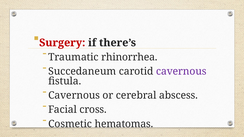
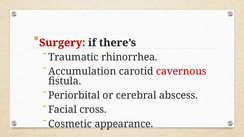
Succedaneum: Succedaneum -> Accumulation
cavernous at (181, 72) colour: purple -> red
Cavernous at (74, 96): Cavernous -> Periorbital
hematomas: hematomas -> appearance
